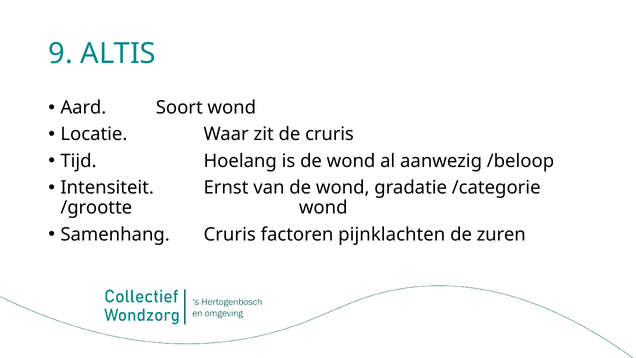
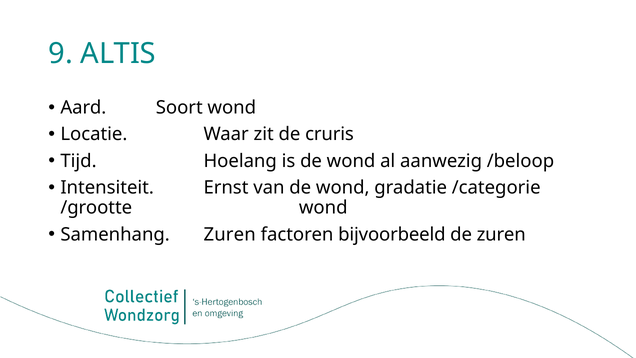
Samenhang Cruris: Cruris -> Zuren
pijnklachten: pijnklachten -> bijvoorbeeld
